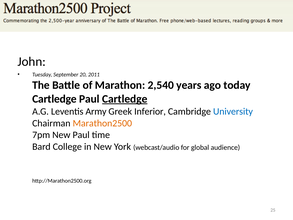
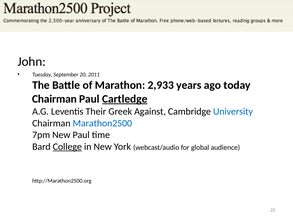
2,540: 2,540 -> 2,933
Cartledge at (54, 99): Cartledge -> Chairman
Army: Army -> Their
Inferior: Inferior -> Against
Marathon2500 colour: orange -> blue
College underline: none -> present
